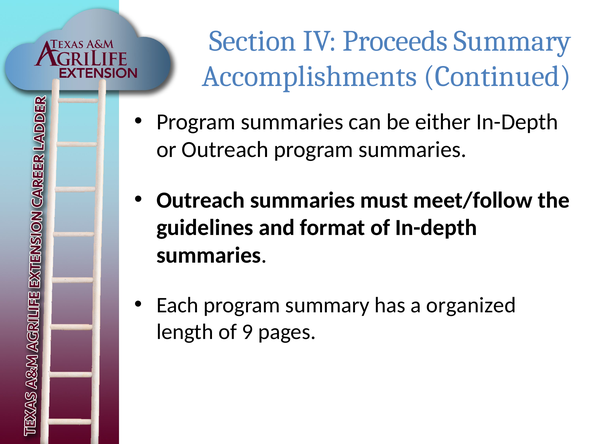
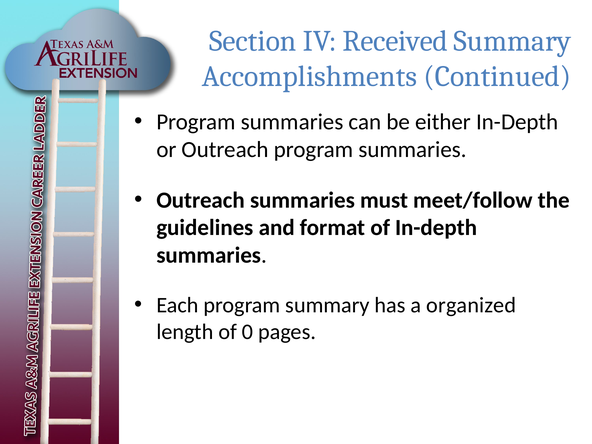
Proceeds: Proceeds -> Received
9: 9 -> 0
